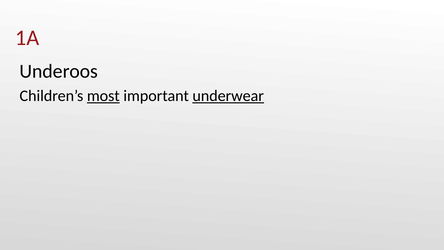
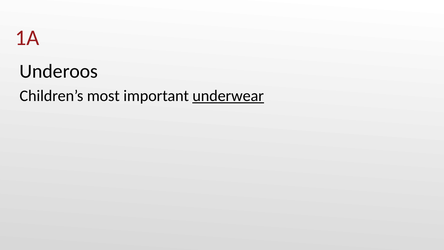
most underline: present -> none
